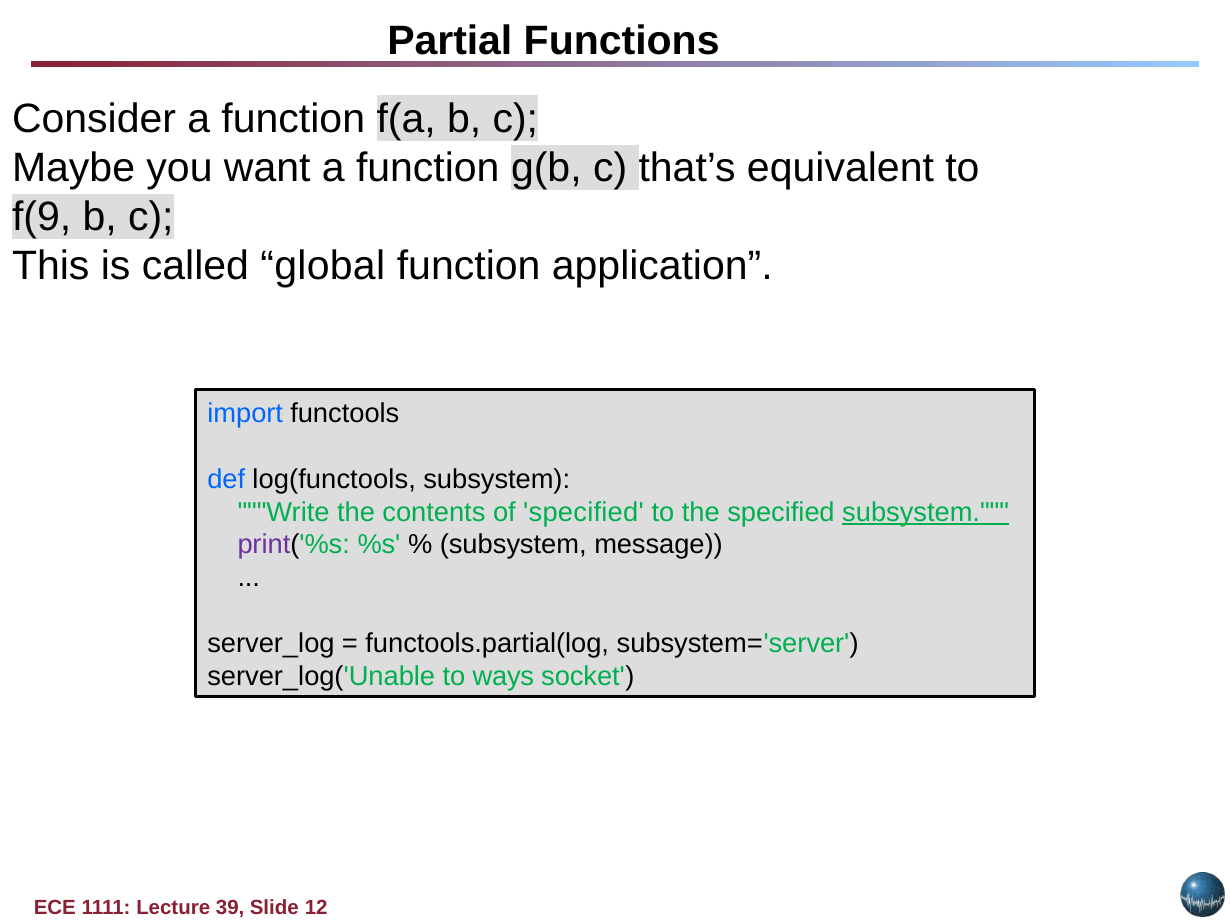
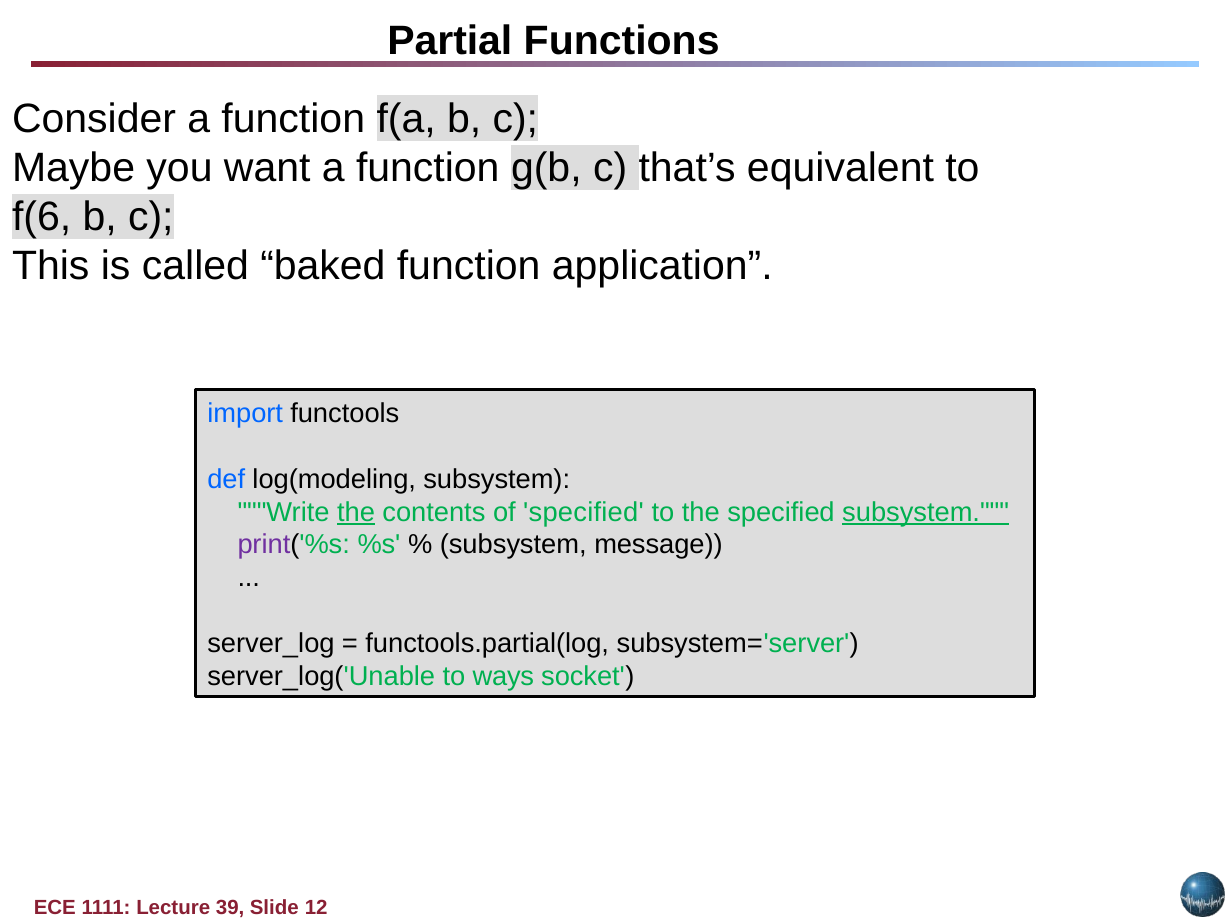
f(9: f(9 -> f(6
global: global -> baked
log(functools: log(functools -> log(modeling
the at (356, 512) underline: none -> present
